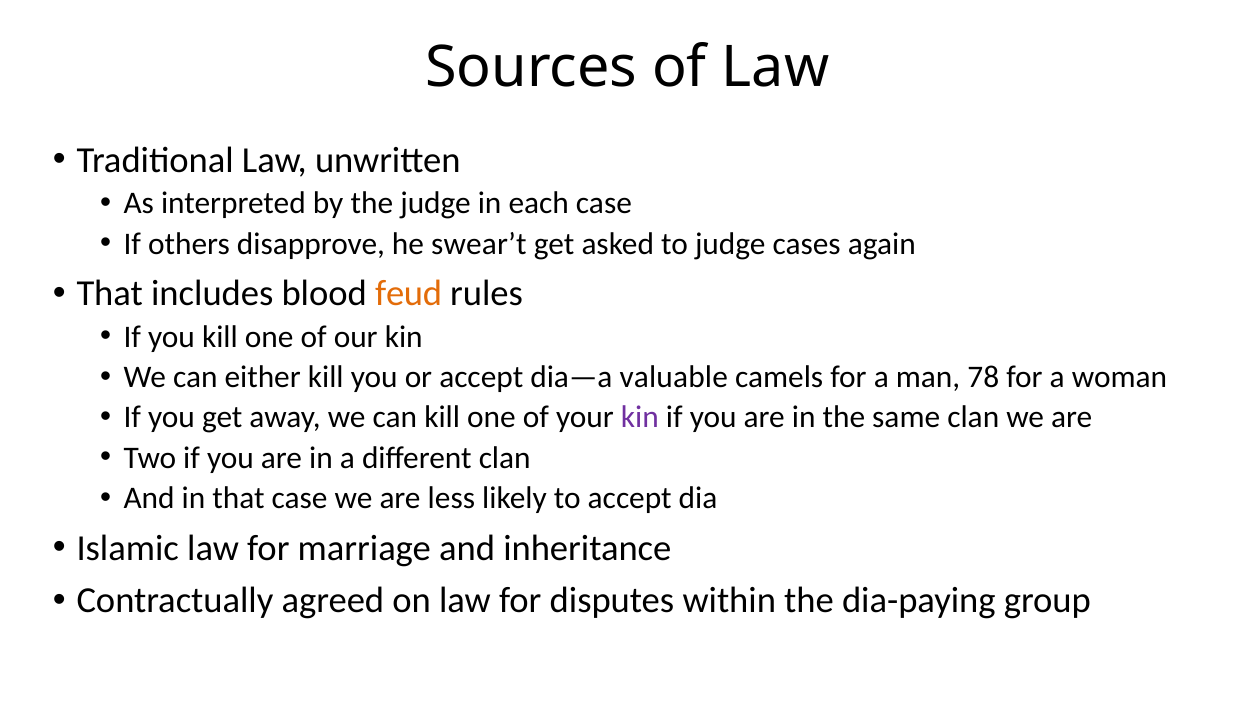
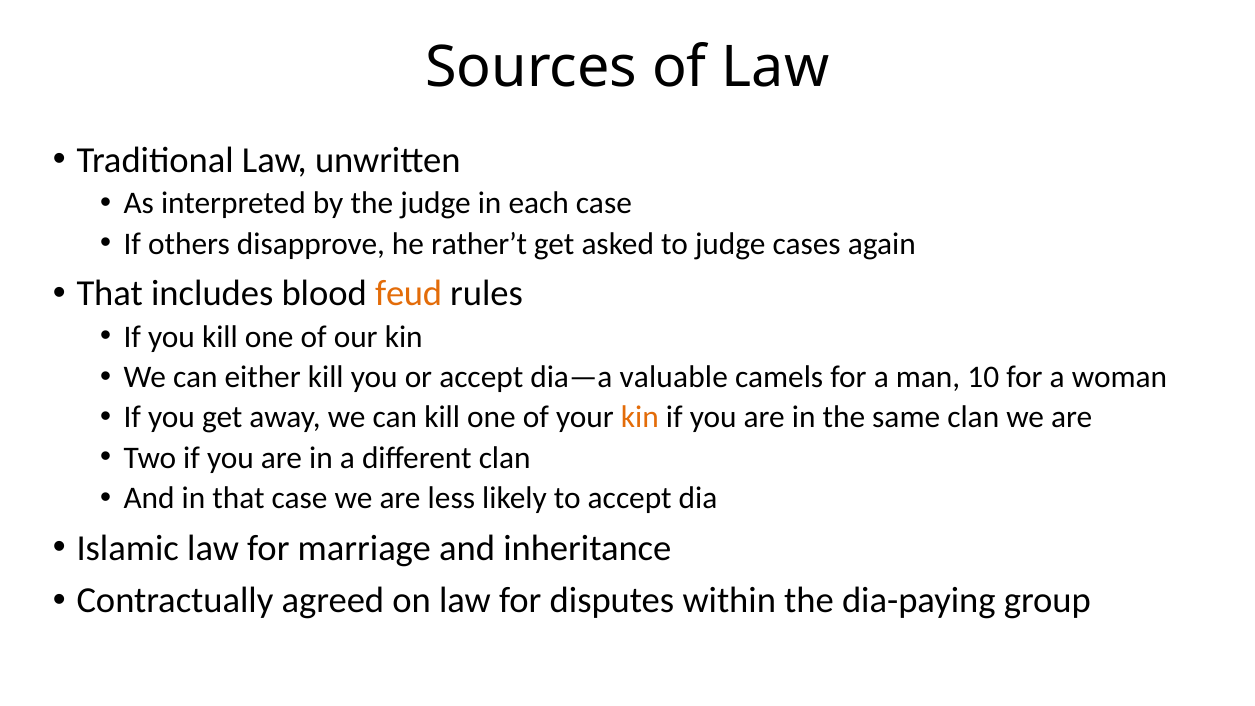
swear’t: swear’t -> rather’t
78: 78 -> 10
kin at (640, 417) colour: purple -> orange
